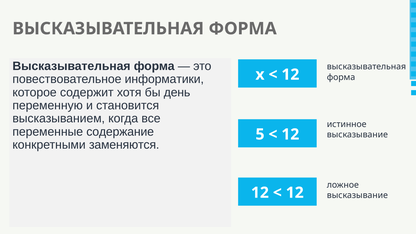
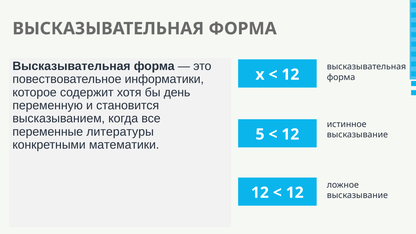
содержание: содержание -> литературы
заменяются: заменяются -> математики
